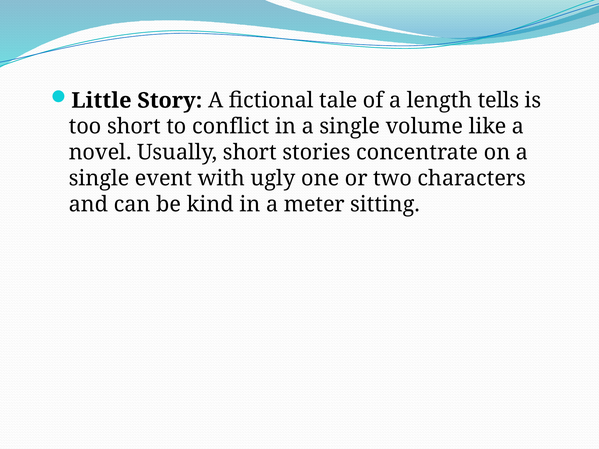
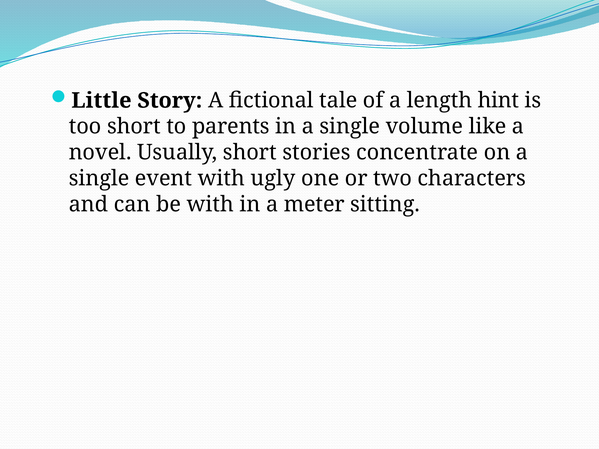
tells: tells -> hint
conflict: conflict -> parents
be kind: kind -> with
